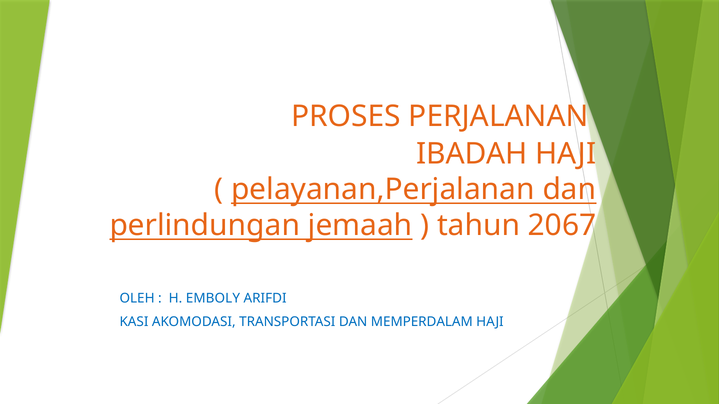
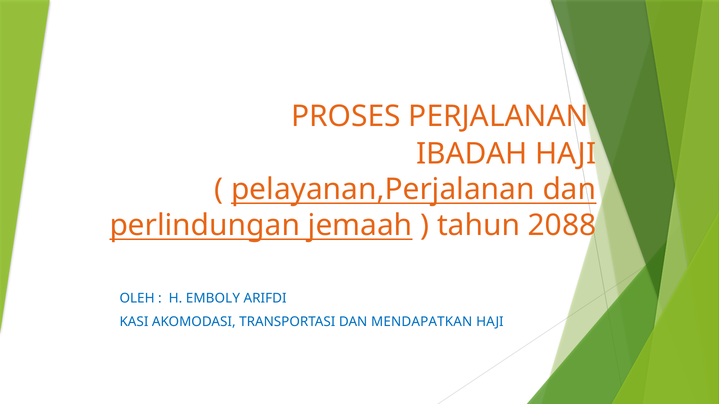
2067: 2067 -> 2088
MEMPERDALAM: MEMPERDALAM -> MENDAPATKAN
